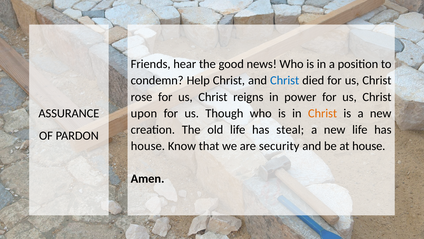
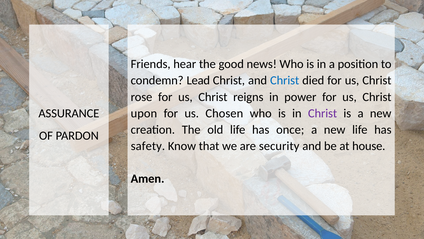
Help: Help -> Lead
Though: Though -> Chosen
Christ at (323, 113) colour: orange -> purple
steal: steal -> once
house at (148, 146): house -> safety
